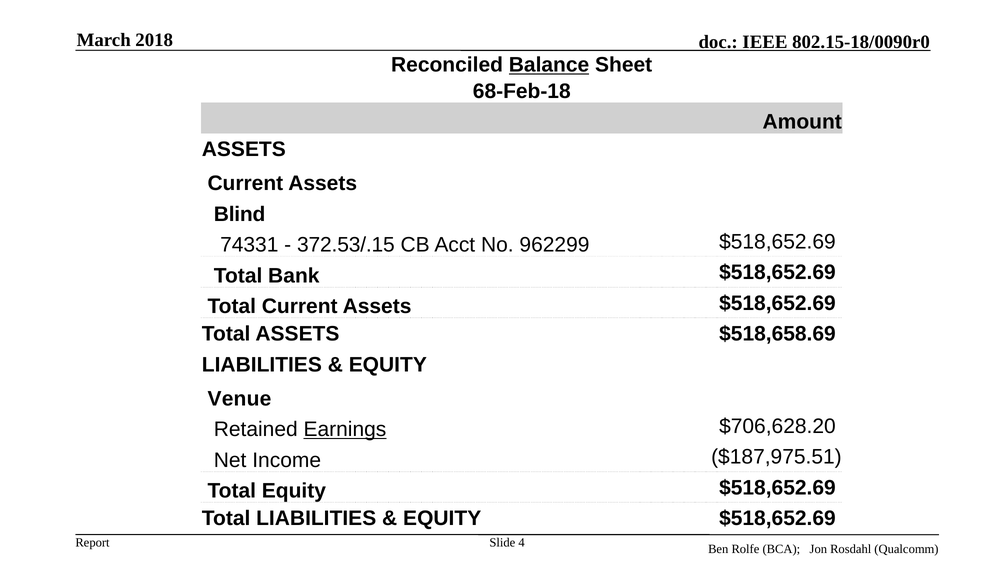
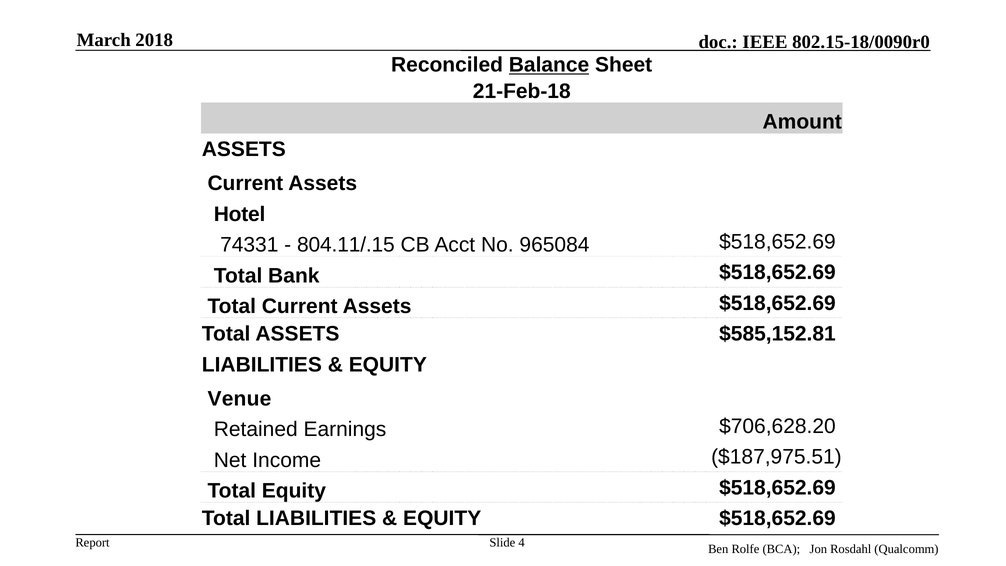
68-Feb-18: 68-Feb-18 -> 21-Feb-18
Blind: Blind -> Hotel
372.53/.15: 372.53/.15 -> 804.11/.15
962299: 962299 -> 965084
$518,658.69: $518,658.69 -> $585,152.81
Earnings underline: present -> none
